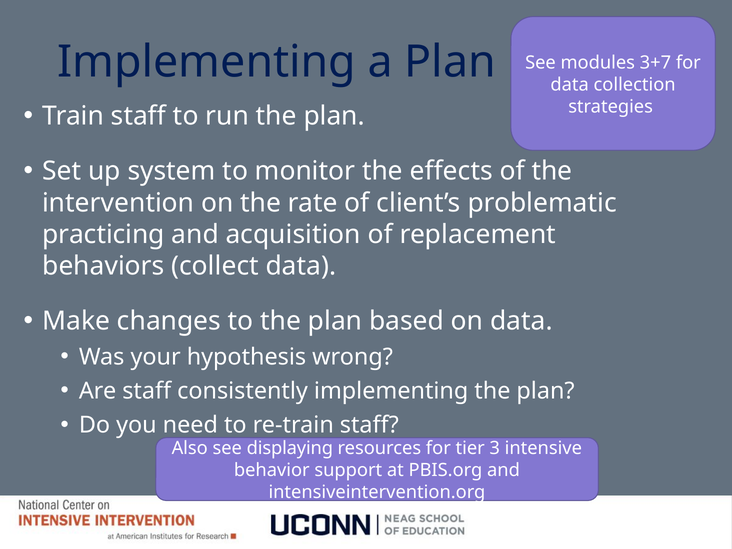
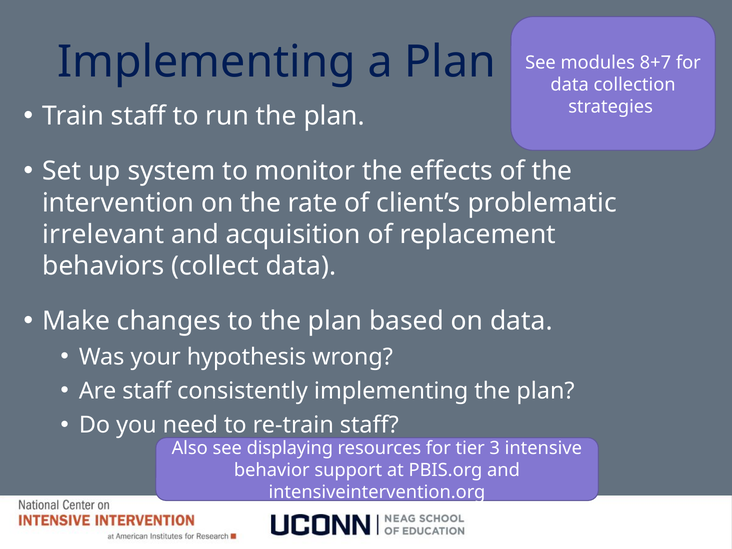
3+7: 3+7 -> 8+7
practicing: practicing -> irrelevant
